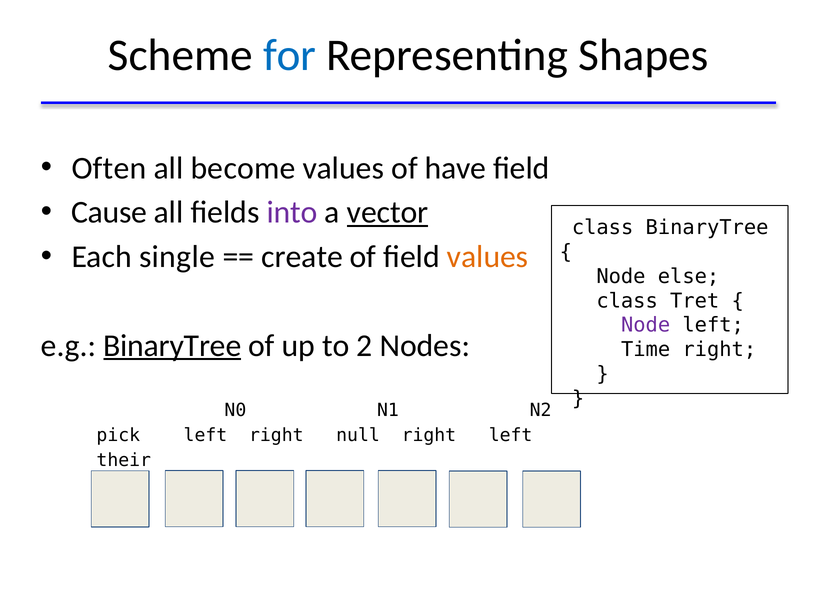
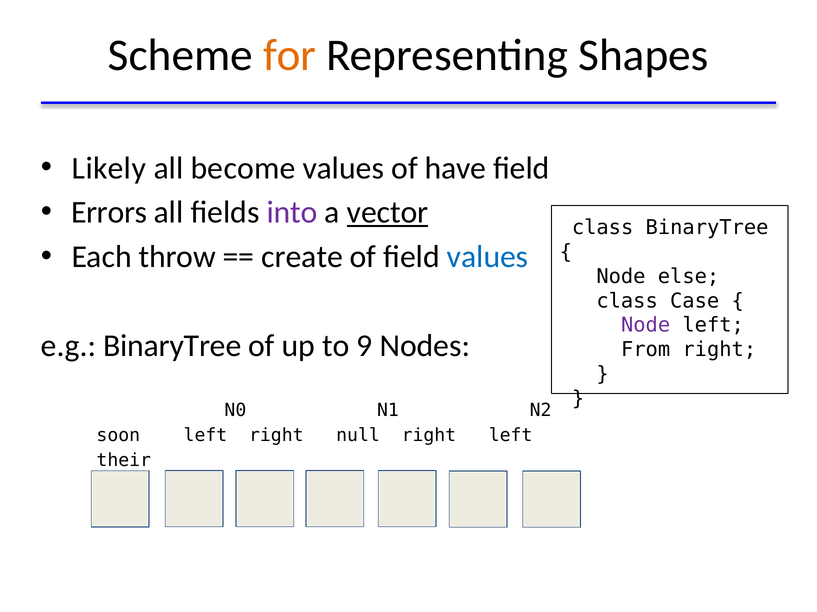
for colour: blue -> orange
Often: Often -> Likely
Cause: Cause -> Errors
single: single -> throw
values at (488, 257) colour: orange -> blue
Tret: Tret -> Case
BinaryTree at (172, 346) underline: present -> none
2: 2 -> 9
Time: Time -> From
pick: pick -> soon
